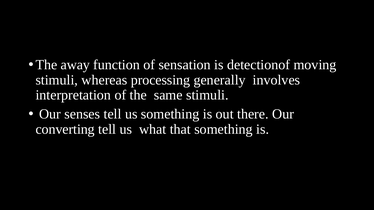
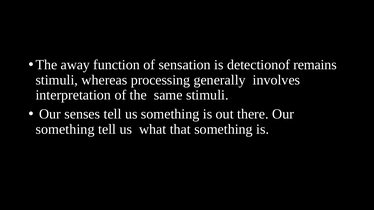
moving: moving -> remains
converting at (65, 129): converting -> something
